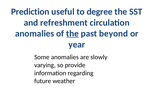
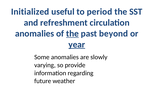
Prediction: Prediction -> Initialized
degree: degree -> period
year underline: none -> present
